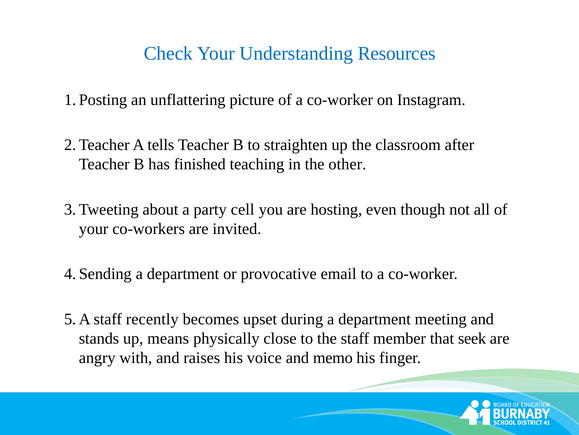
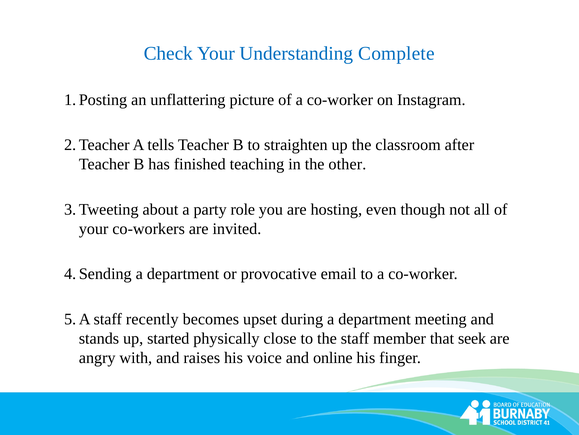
Resources: Resources -> Complete
cell: cell -> role
means: means -> started
memo: memo -> online
